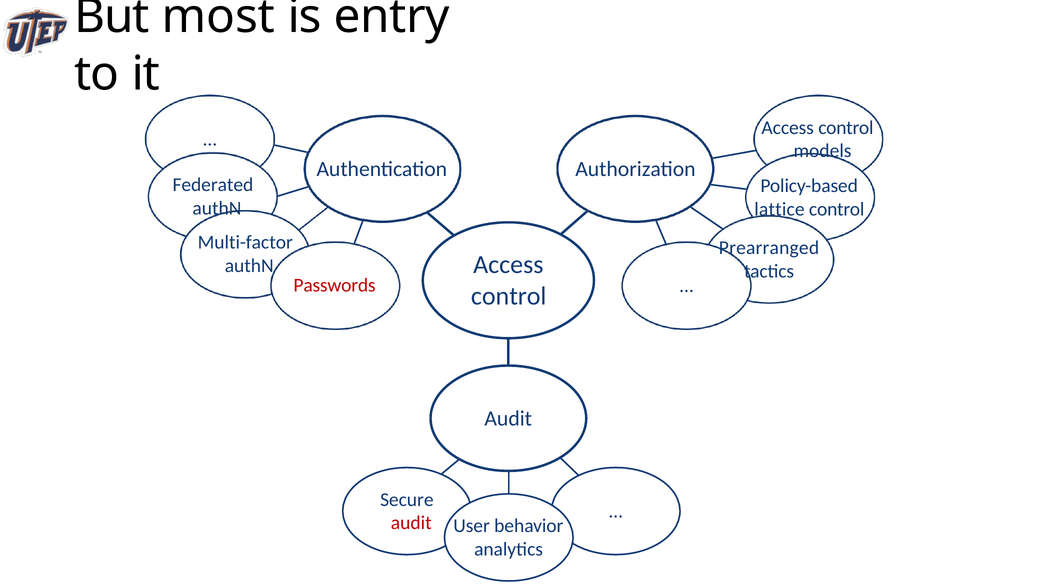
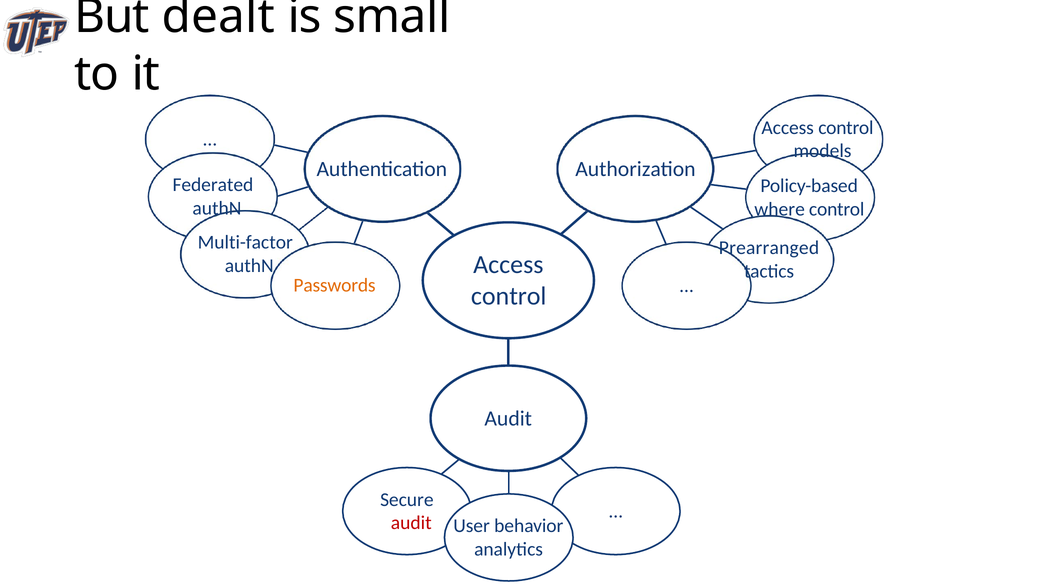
most: most -> dealt
entry: entry -> small
lattice: lattice -> where
Passwords colour: red -> orange
